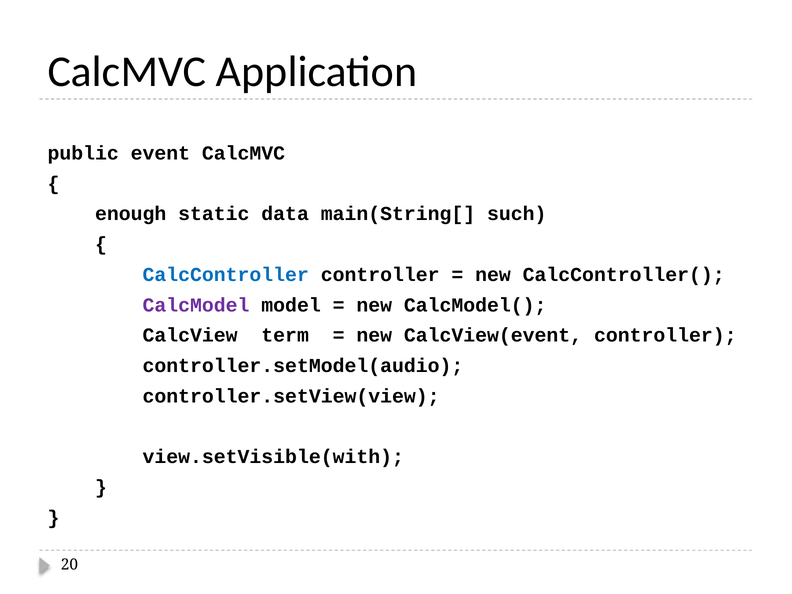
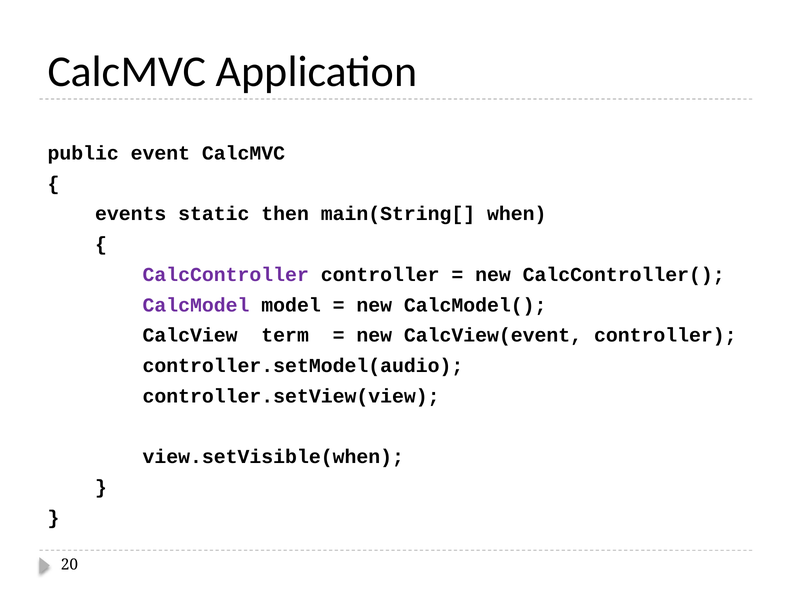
enough: enough -> events
data: data -> then
such: such -> when
CalcController colour: blue -> purple
view.setVisible(with: view.setVisible(with -> view.setVisible(when
